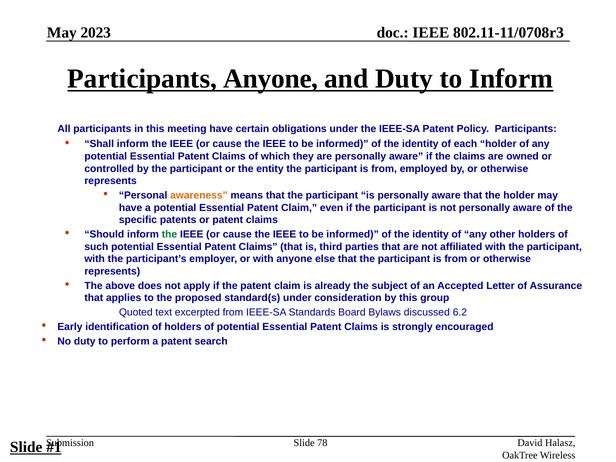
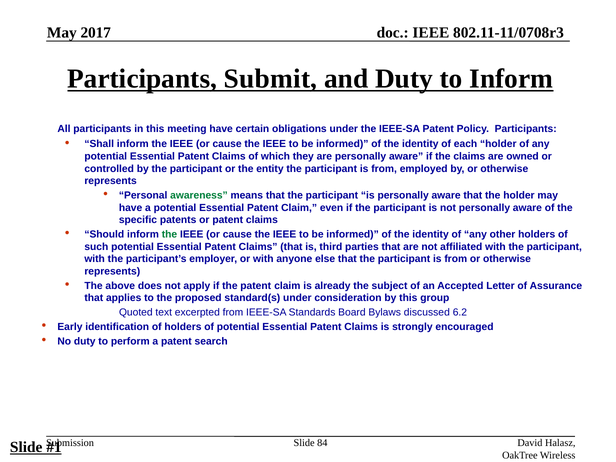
2023: 2023 -> 2017
Participants Anyone: Anyone -> Submit
awareness colour: orange -> green
78: 78 -> 84
